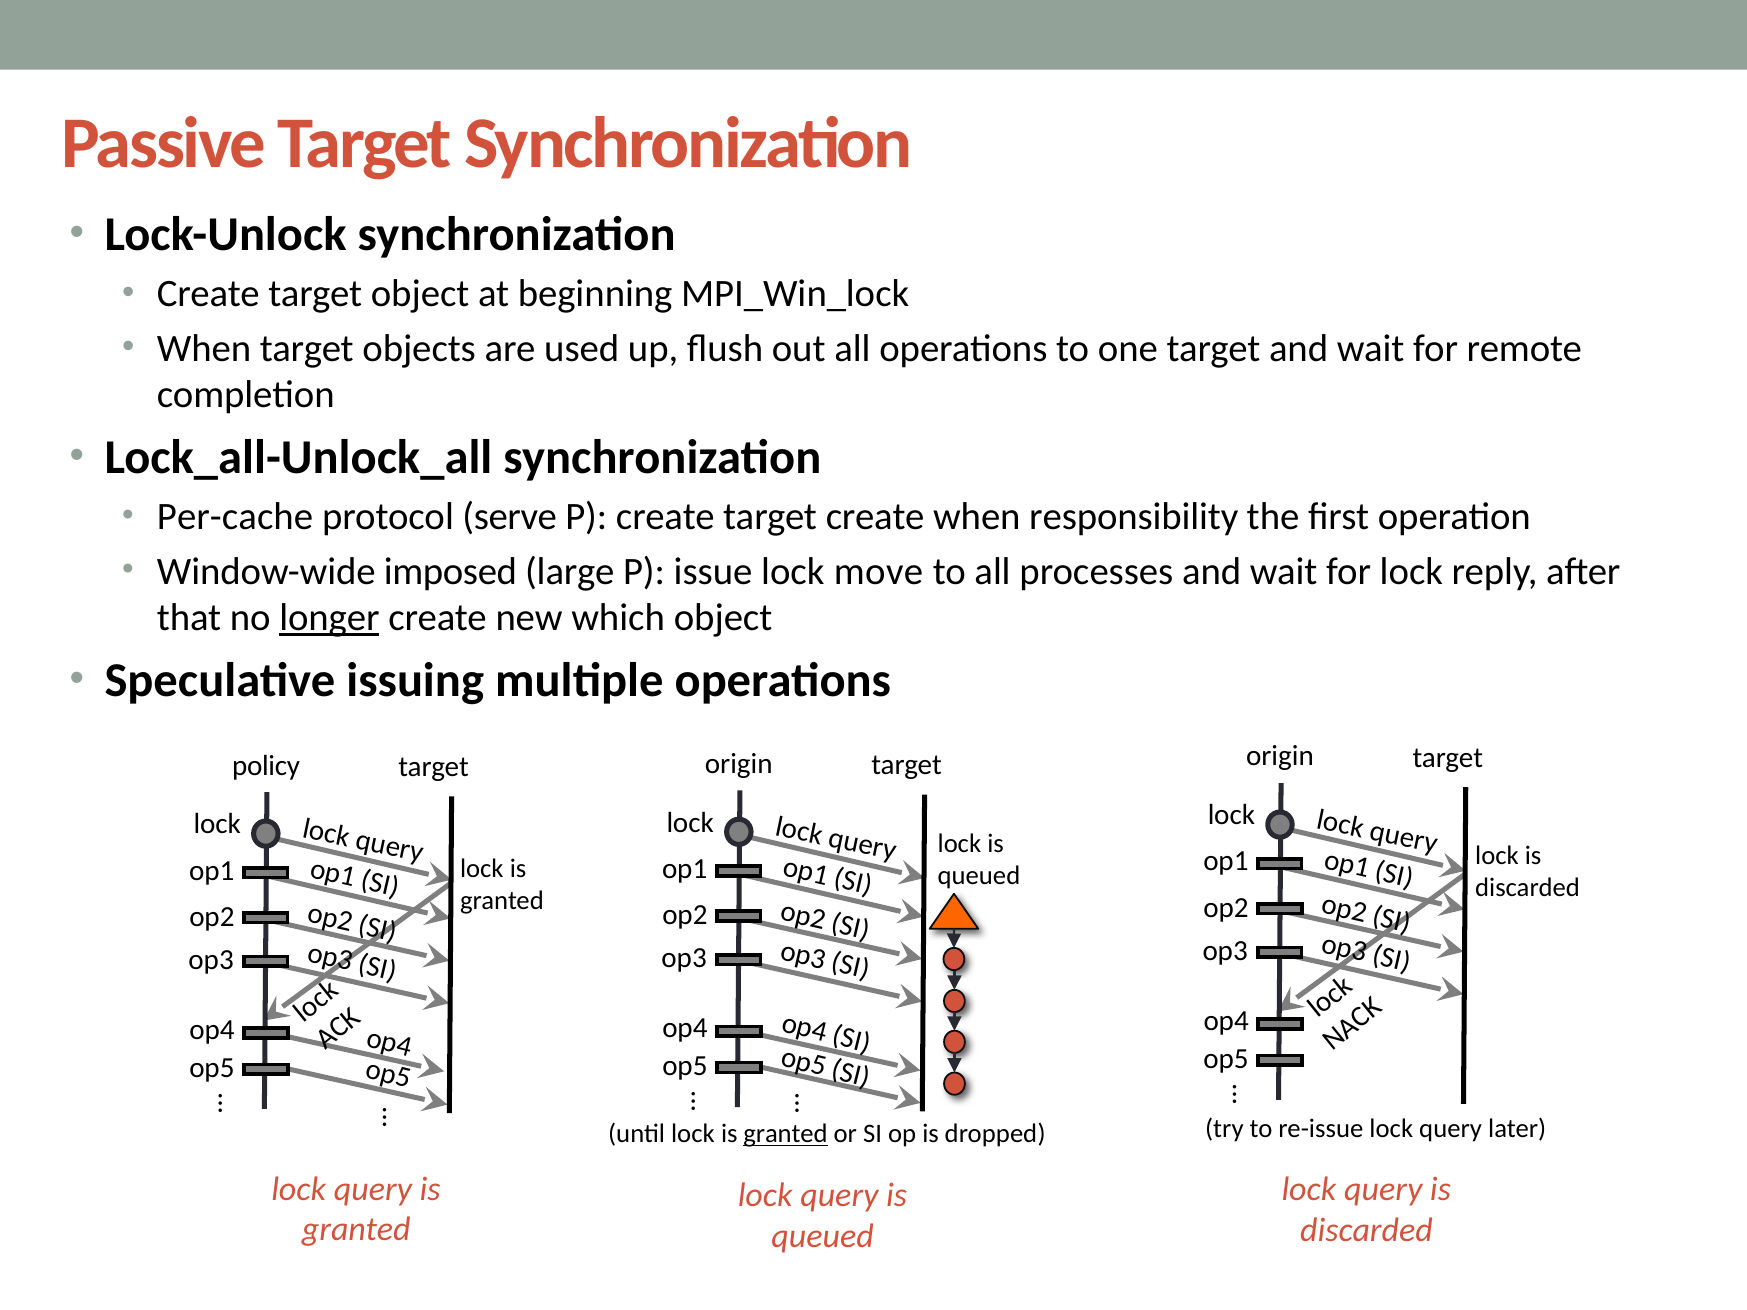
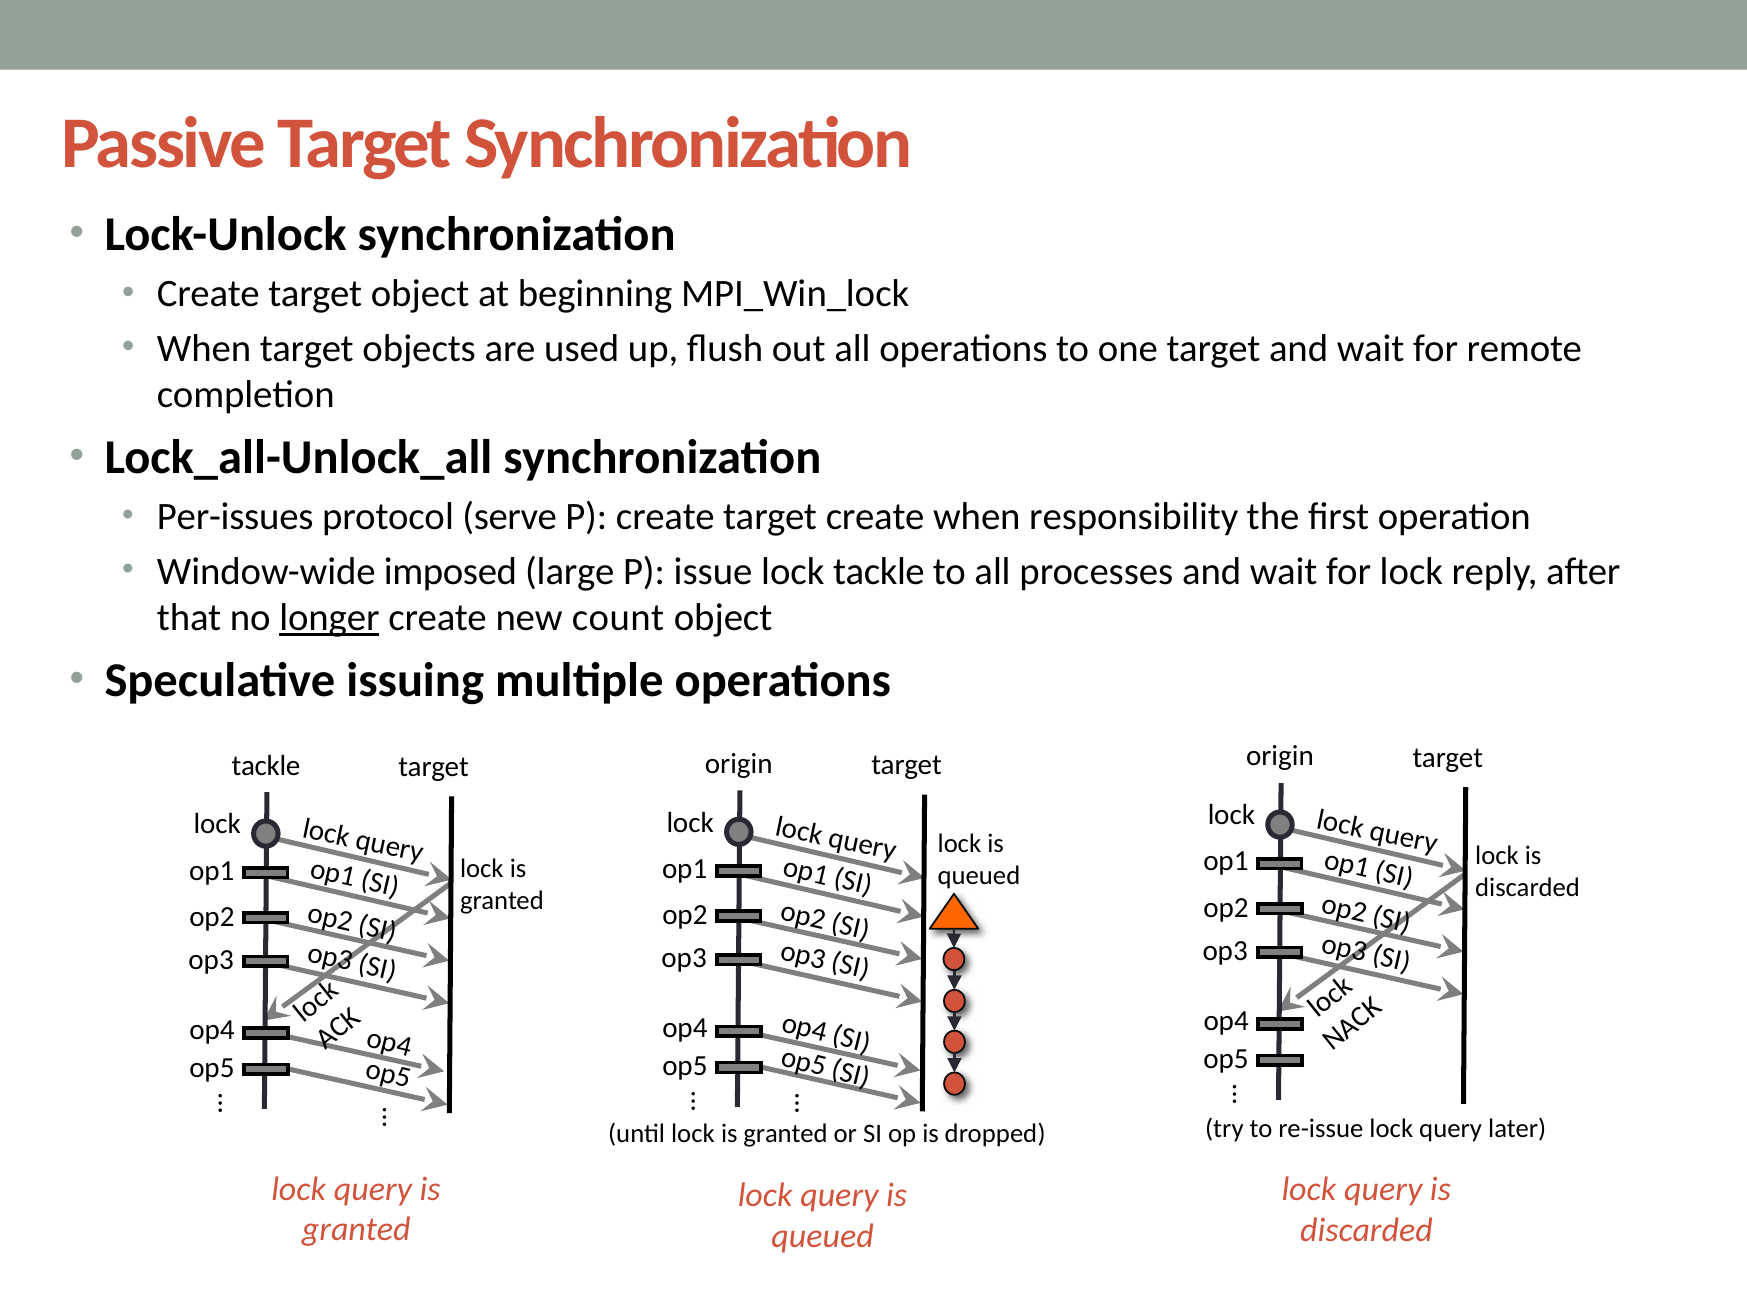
Per-cache: Per-cache -> Per-issues
lock move: move -> tackle
which: which -> count
policy at (266, 766): policy -> tackle
granted at (786, 1134) underline: present -> none
